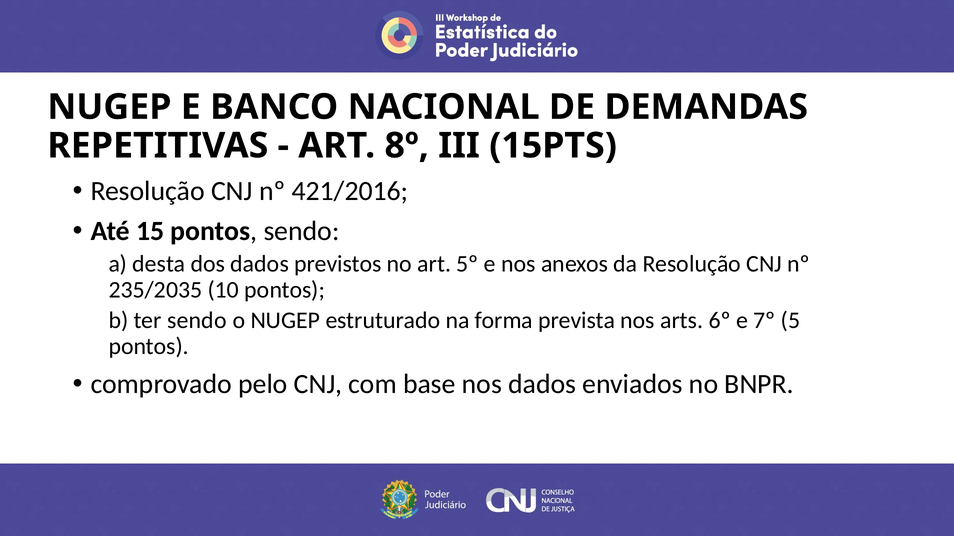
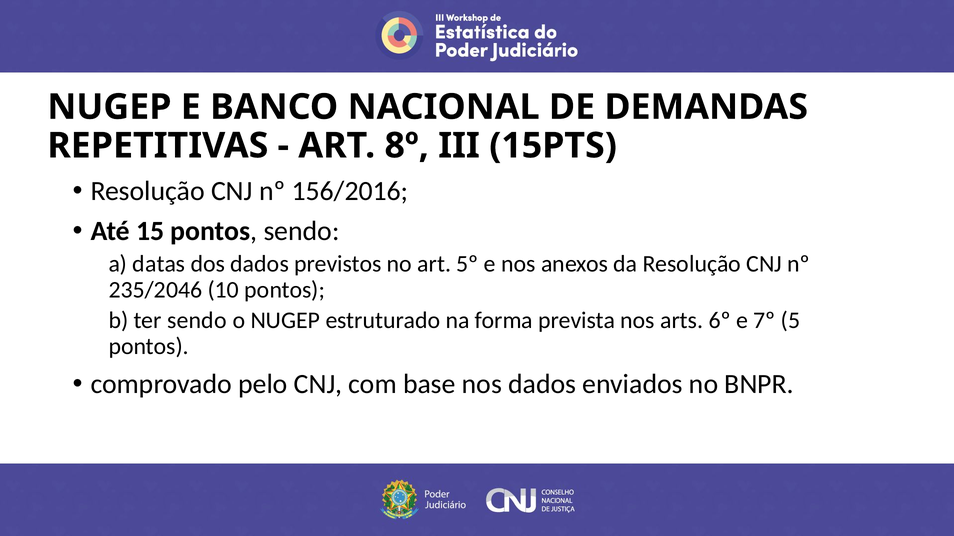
421/2016: 421/2016 -> 156/2016
desta: desta -> datas
235/2035: 235/2035 -> 235/2046
